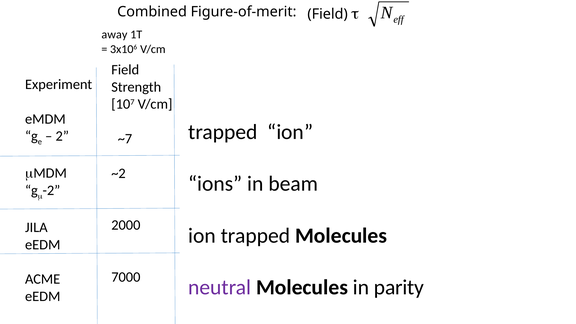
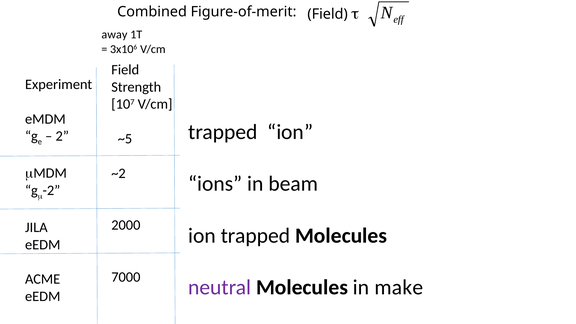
~7: ~7 -> ~5
parity: parity -> make
